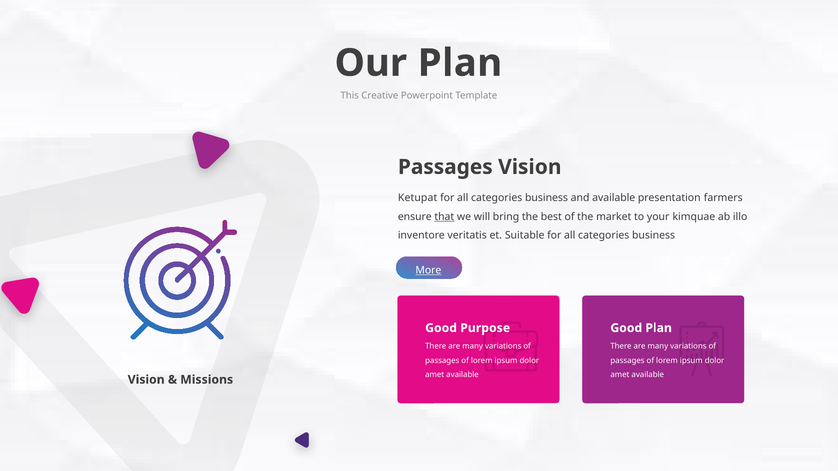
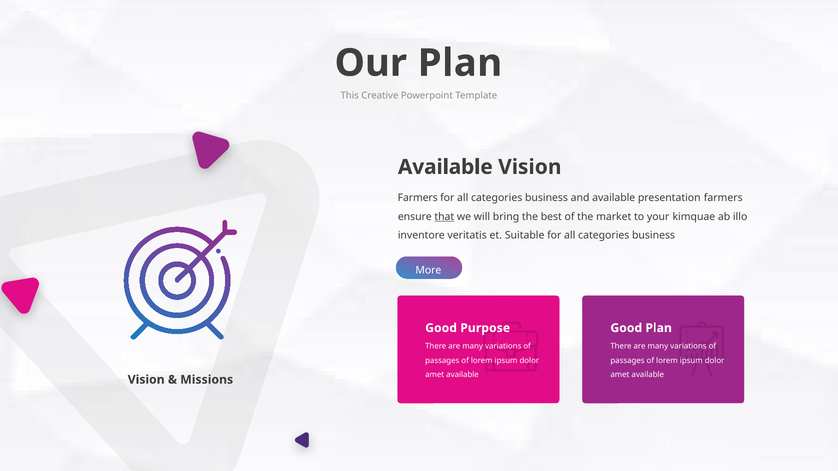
Passages at (445, 167): Passages -> Available
Ketupat at (418, 198): Ketupat -> Farmers
More underline: present -> none
